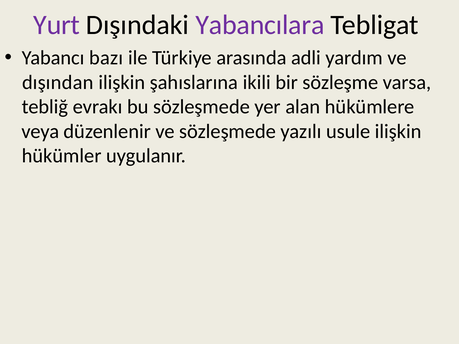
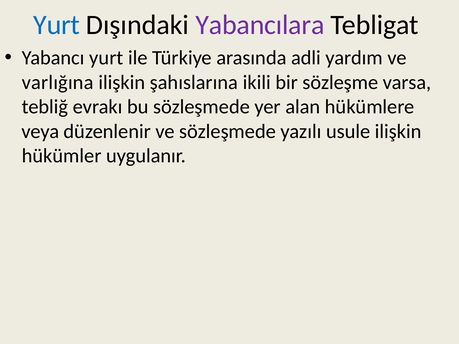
Yurt at (57, 25) colour: purple -> blue
Yabancı bazı: bazı -> yurt
dışından: dışından -> varlığına
